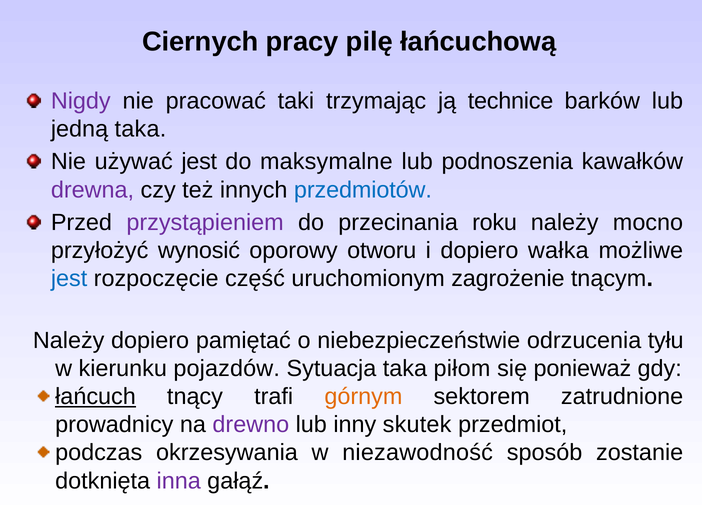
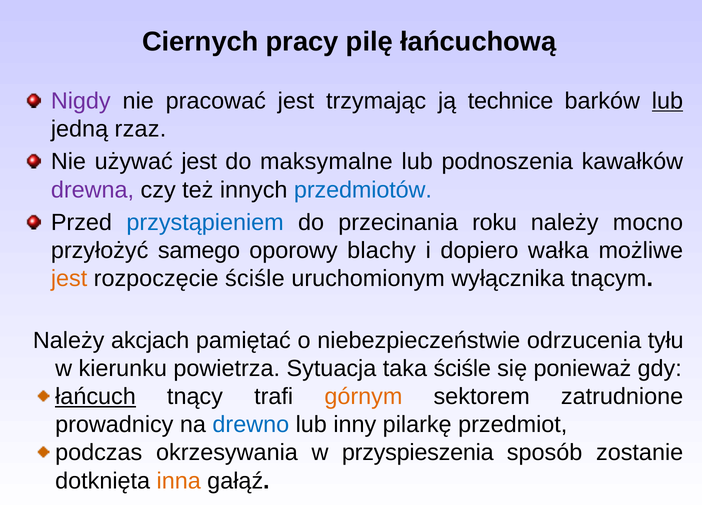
pracować taki: taki -> jest
lub at (667, 101) underline: none -> present
jedną taka: taka -> rzaz
przystąpieniem colour: purple -> blue
wynosić: wynosić -> samego
otworu: otworu -> blachy
jest at (69, 279) colour: blue -> orange
rozpoczęcie część: część -> ściśle
zagrożenie: zagrożenie -> wyłącznika
Należy dopiero: dopiero -> akcjach
pojazdów: pojazdów -> powietrza
taka piłom: piłom -> ściśle
drewno colour: purple -> blue
skutek: skutek -> pilarkę
niezawodność: niezawodność -> przyspieszenia
inna colour: purple -> orange
